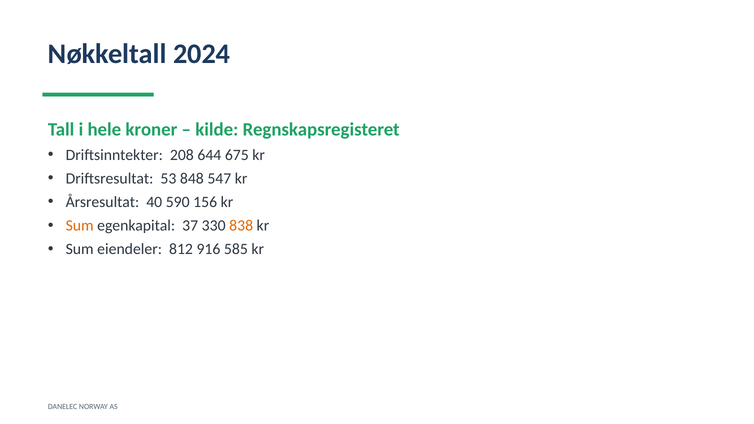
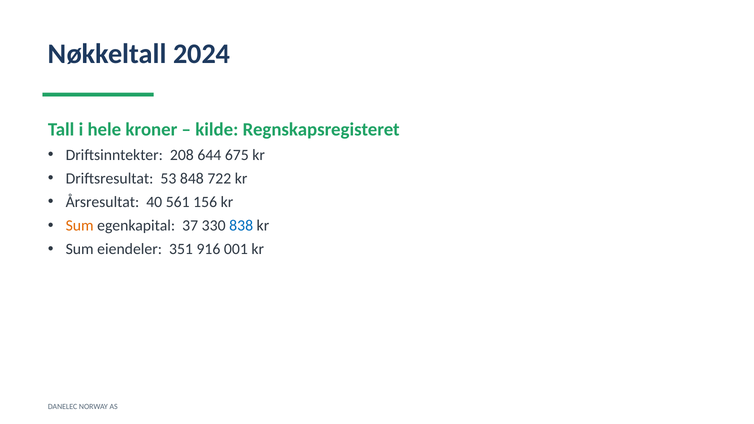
547: 547 -> 722
590: 590 -> 561
838 colour: orange -> blue
812: 812 -> 351
585: 585 -> 001
